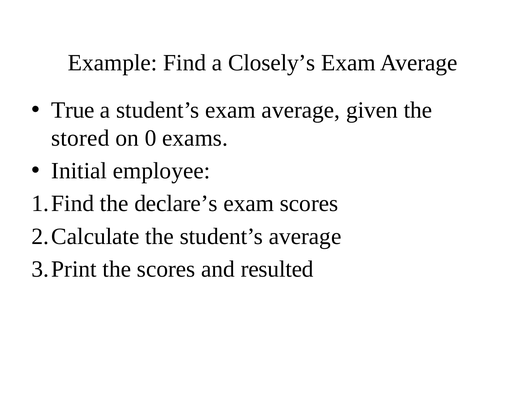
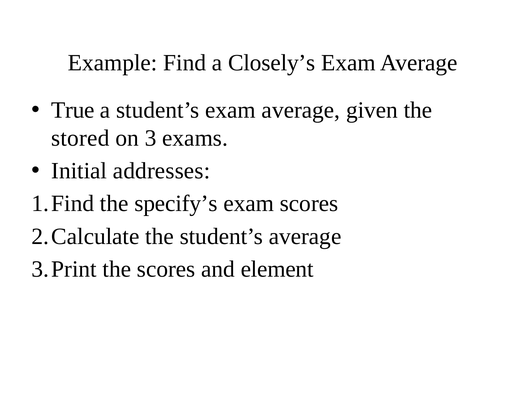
0: 0 -> 3
employee: employee -> addresses
declare’s: declare’s -> specify’s
resulted: resulted -> element
